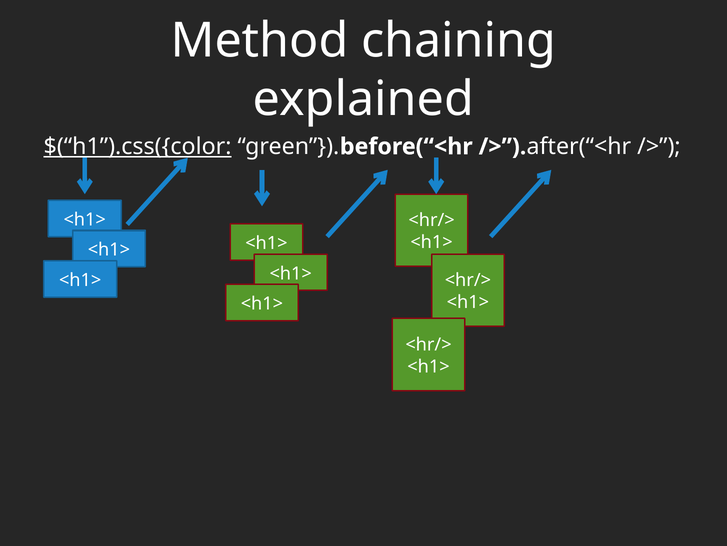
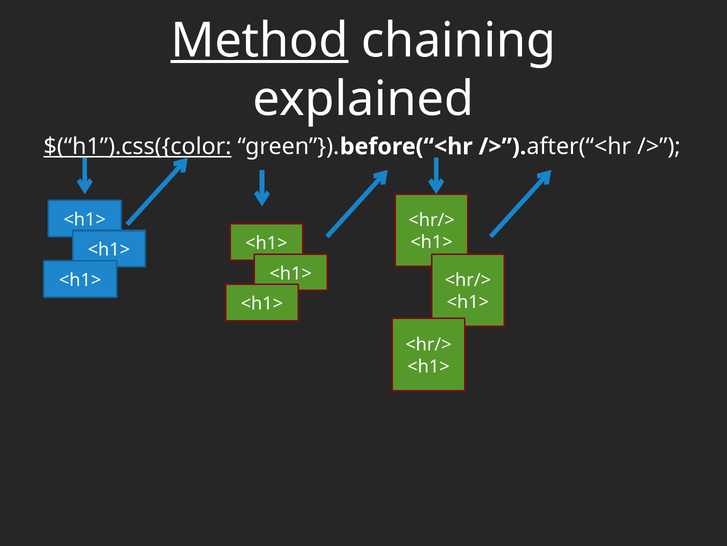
Method underline: none -> present
